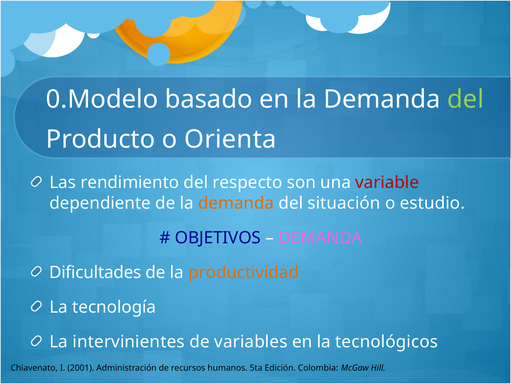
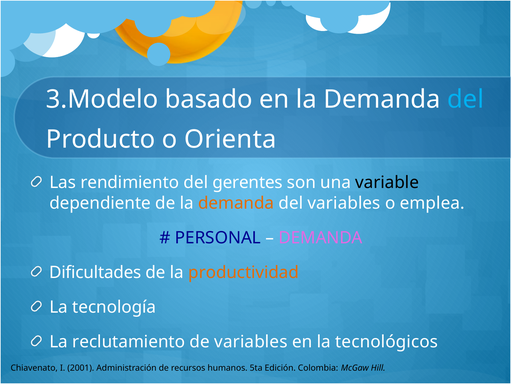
0.Modelo: 0.Modelo -> 3.Modelo
del at (466, 99) colour: light green -> light blue
respecto: respecto -> gerentes
variable colour: red -> black
del situación: situación -> variables
estudio: estudio -> emplea
OBJETIVOS: OBJETIVOS -> PERSONAL
intervinientes: intervinientes -> reclutamiento
